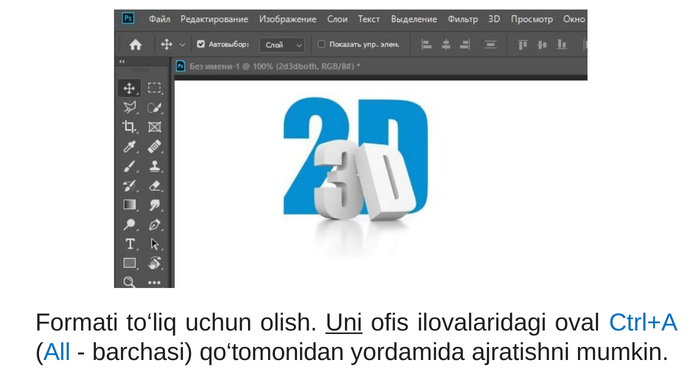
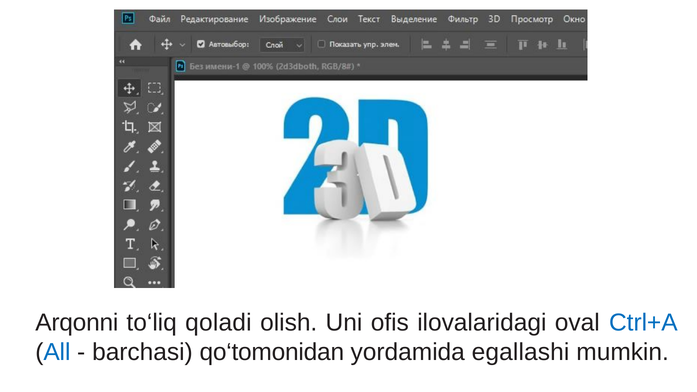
Formati: Formati -> Arqonni
uchun: uchun -> qoladi
Uni underline: present -> none
ajratishni: ajratishni -> egallashi
